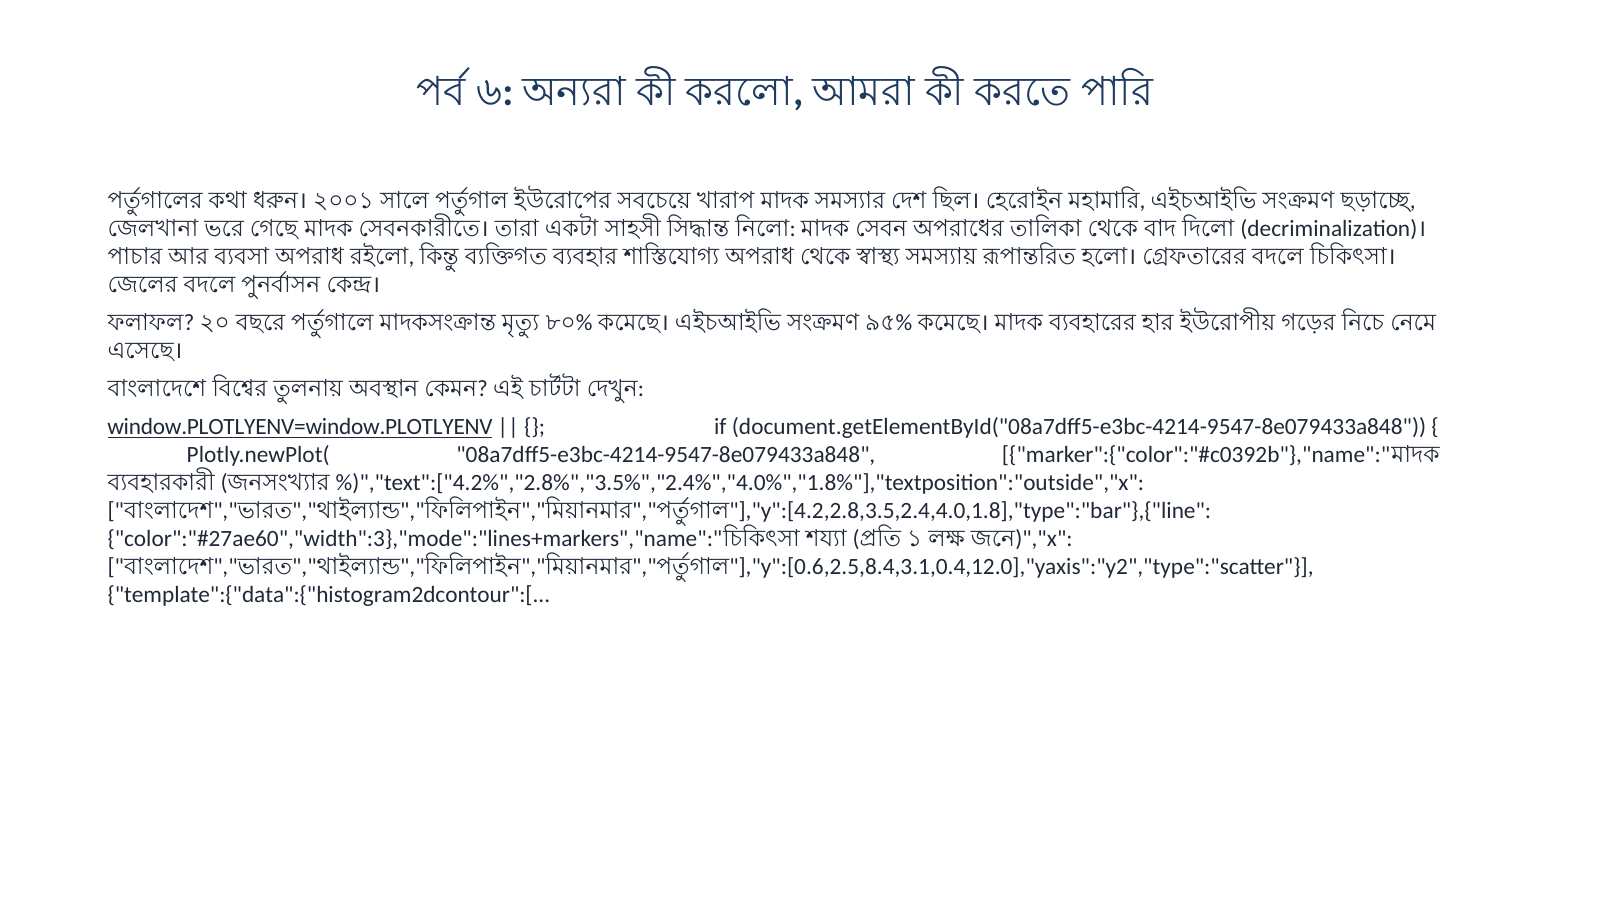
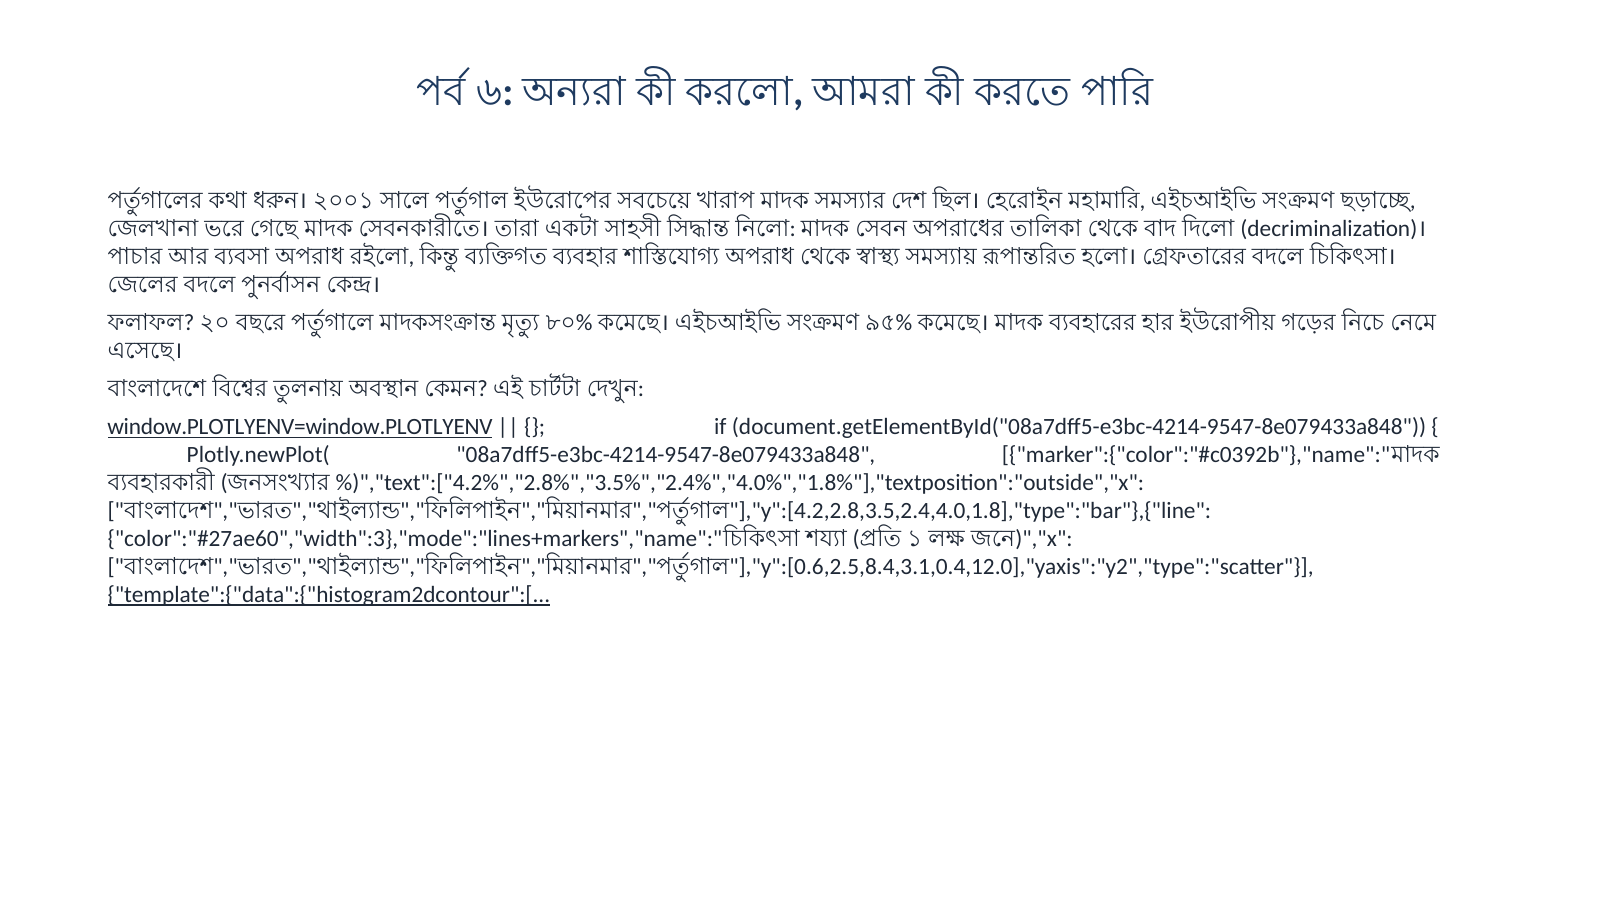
template":{"data":{"histogram2dcontour":[ underline: none -> present
